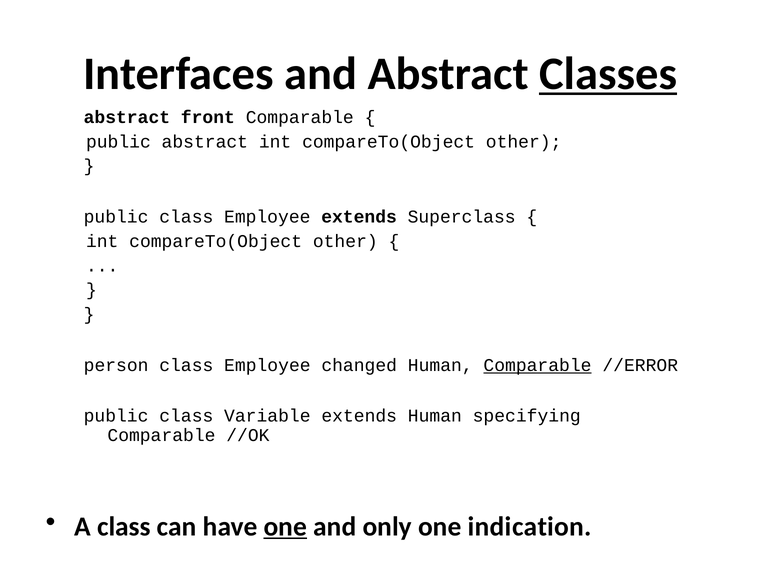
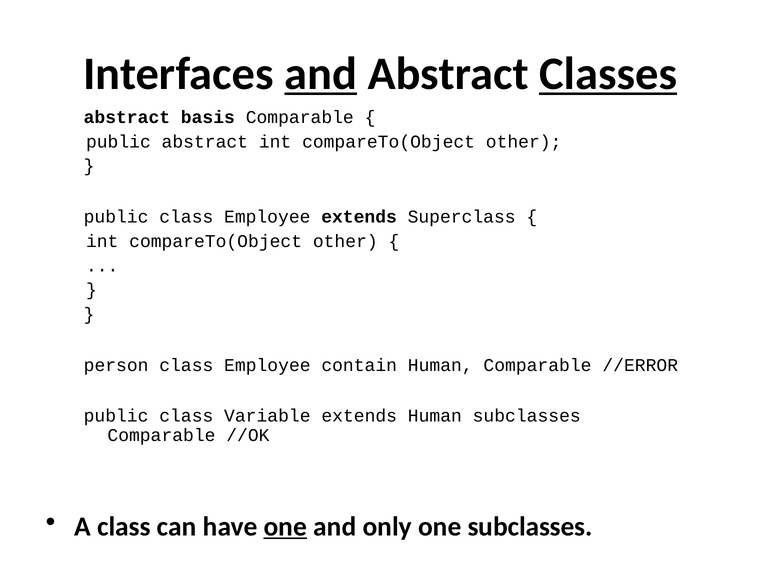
and at (321, 74) underline: none -> present
front: front -> basis
changed: changed -> contain
Comparable at (537, 365) underline: present -> none
Human specifying: specifying -> subclasses
one indication: indication -> subclasses
